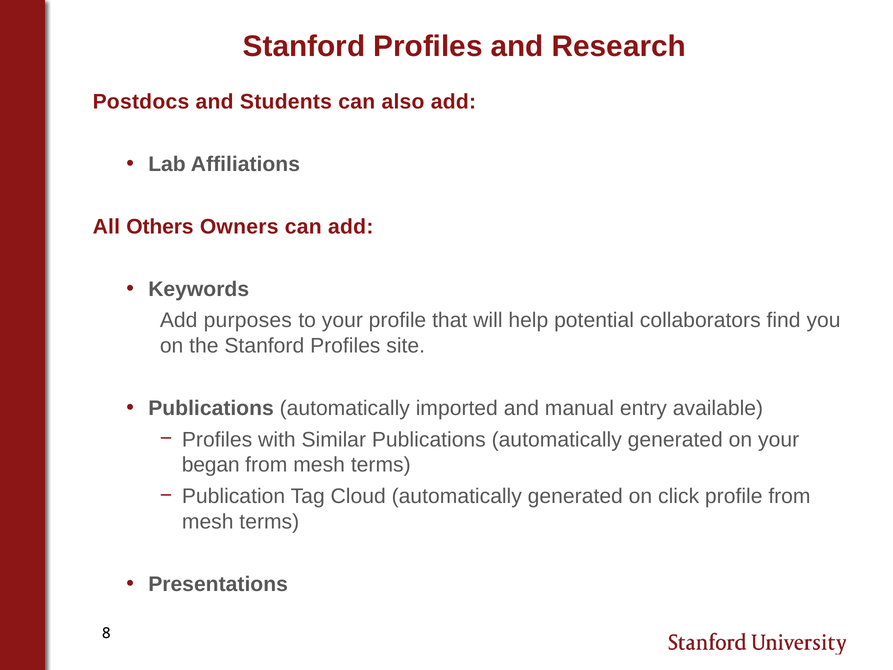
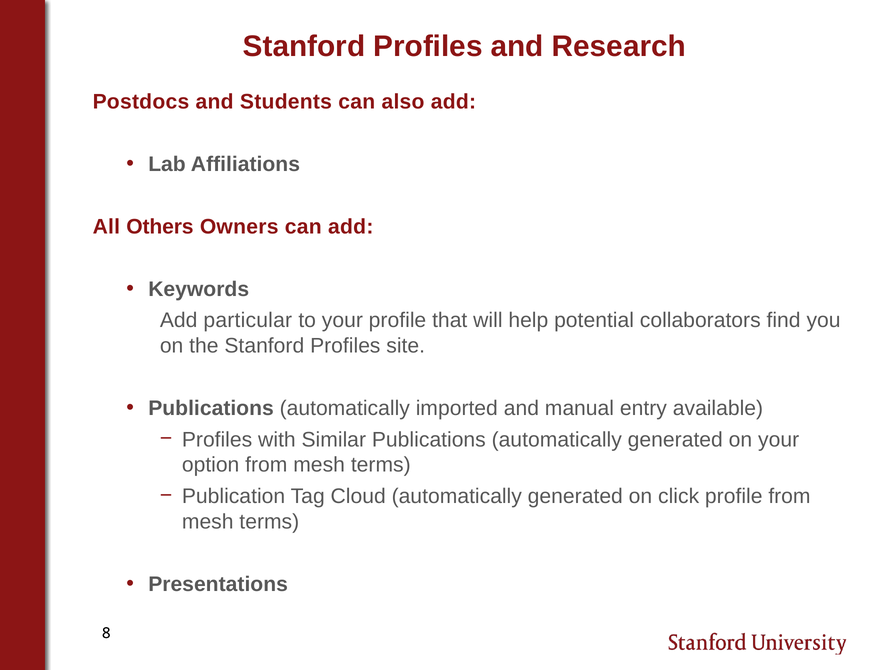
purposes: purposes -> particular
began: began -> option
